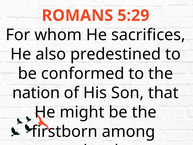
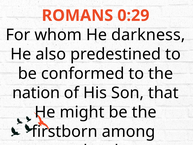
5:29: 5:29 -> 0:29
sacrifices: sacrifices -> darkness
